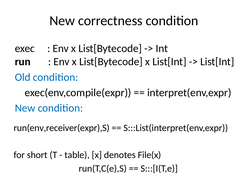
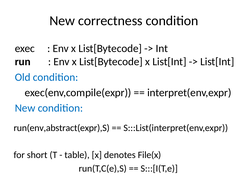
run(env,receiver(expr),S: run(env,receiver(expr),S -> run(env,abstract(expr),S
